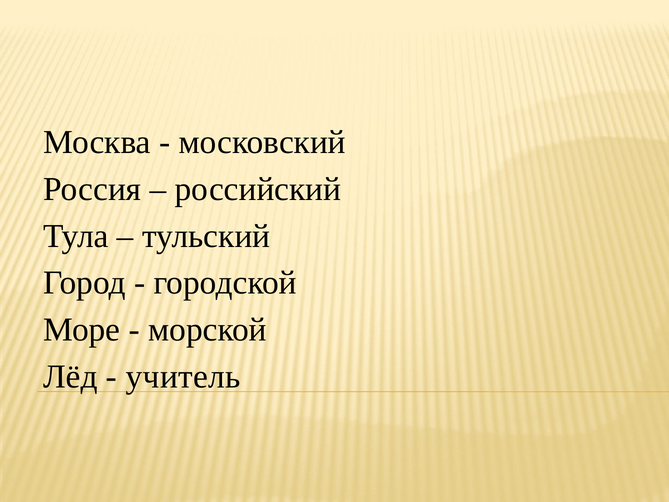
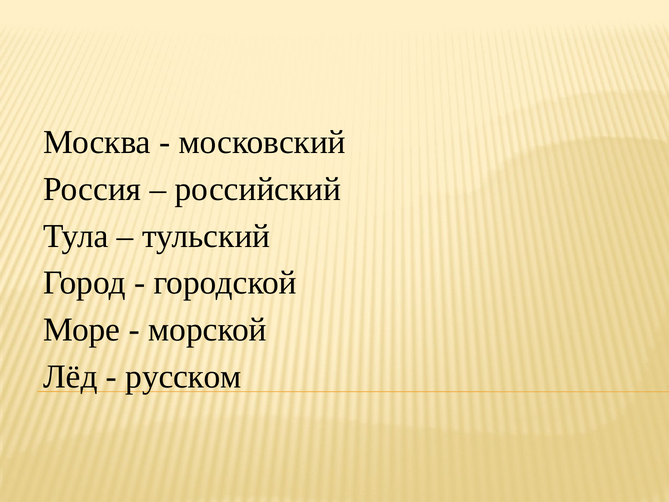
учитель: учитель -> русском
